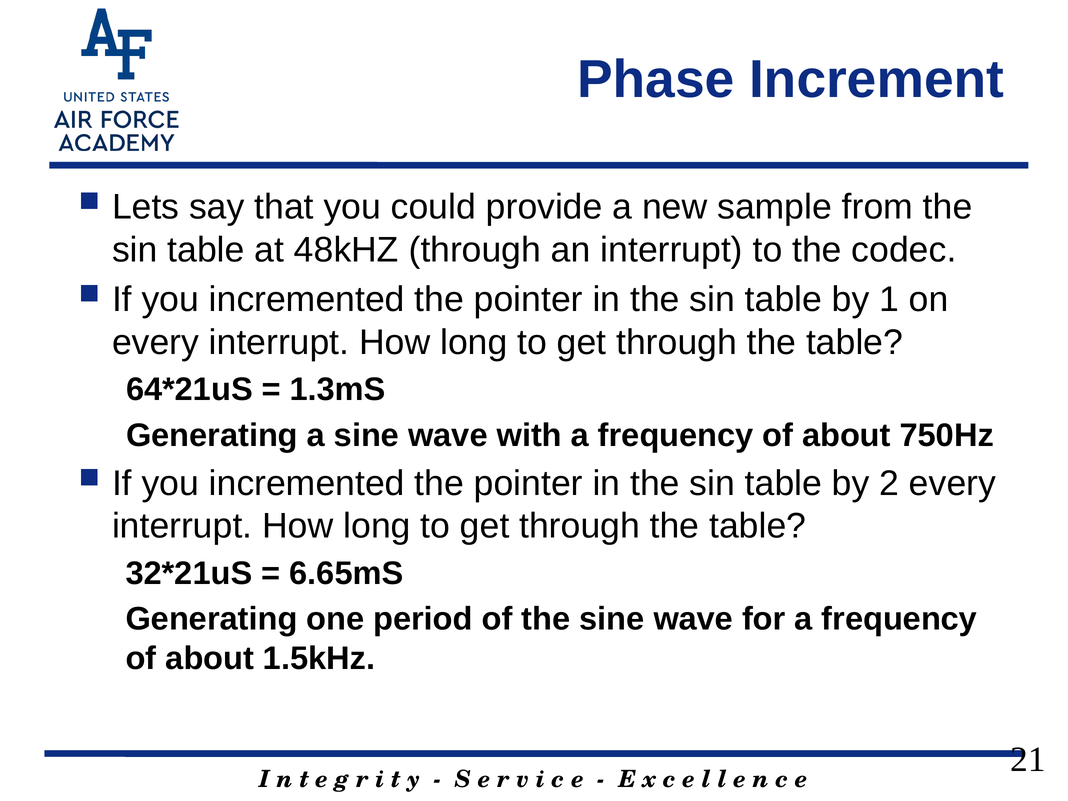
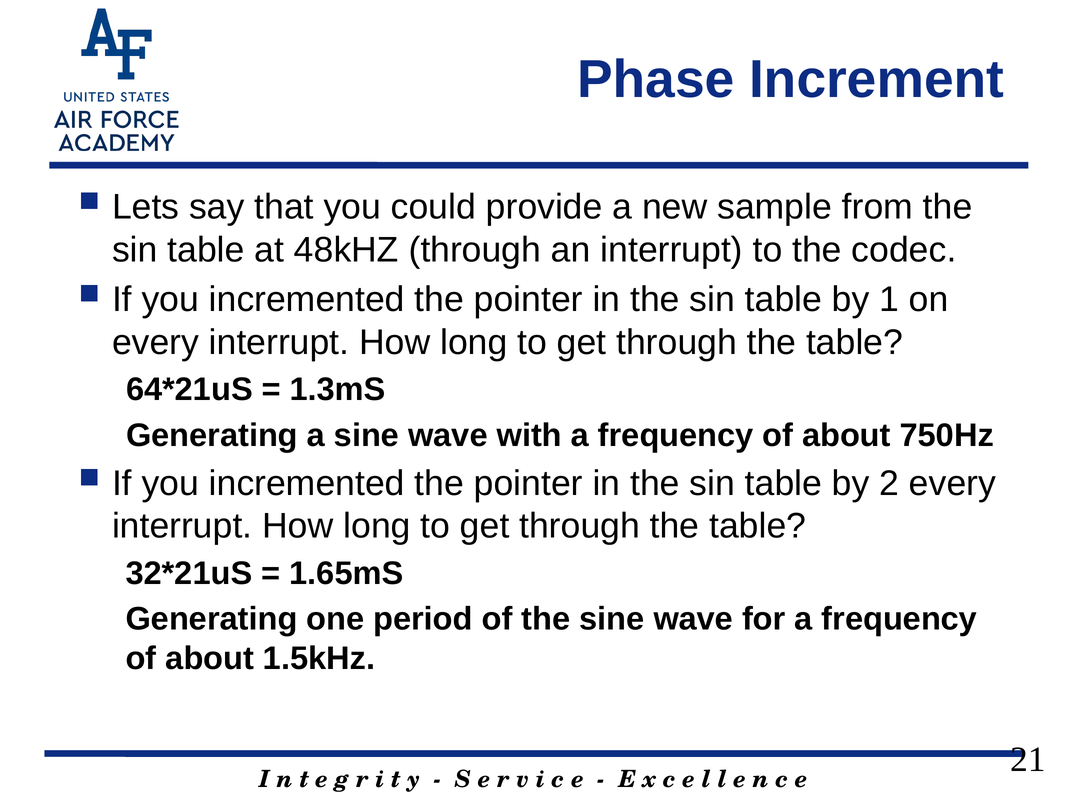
6.65mS: 6.65mS -> 1.65mS
